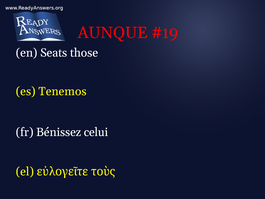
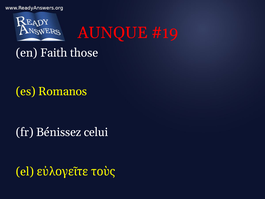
Seats: Seats -> Faith
Tenemos: Tenemos -> Romanos
